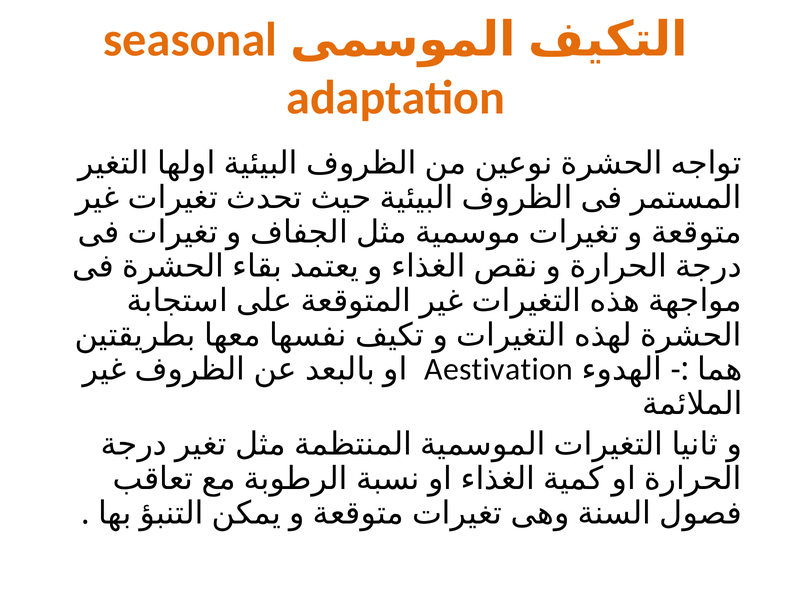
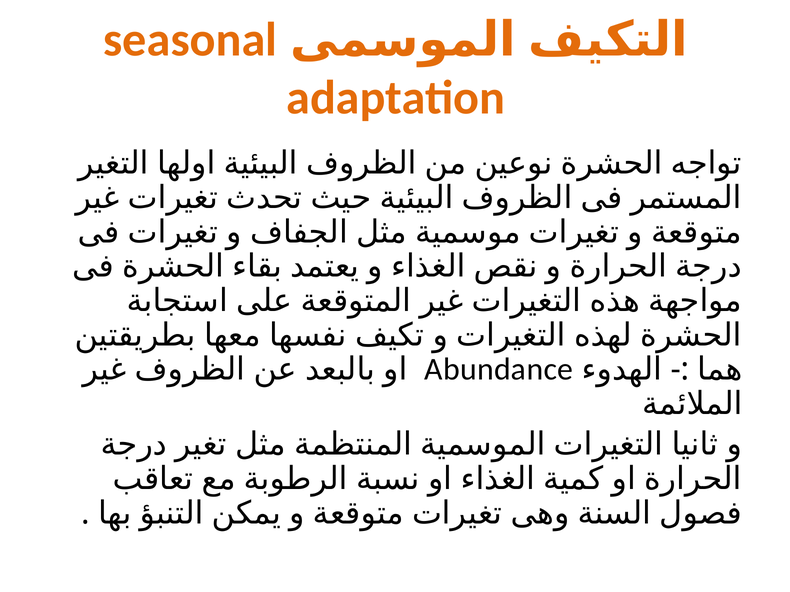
Aestivation: Aestivation -> Abundance
